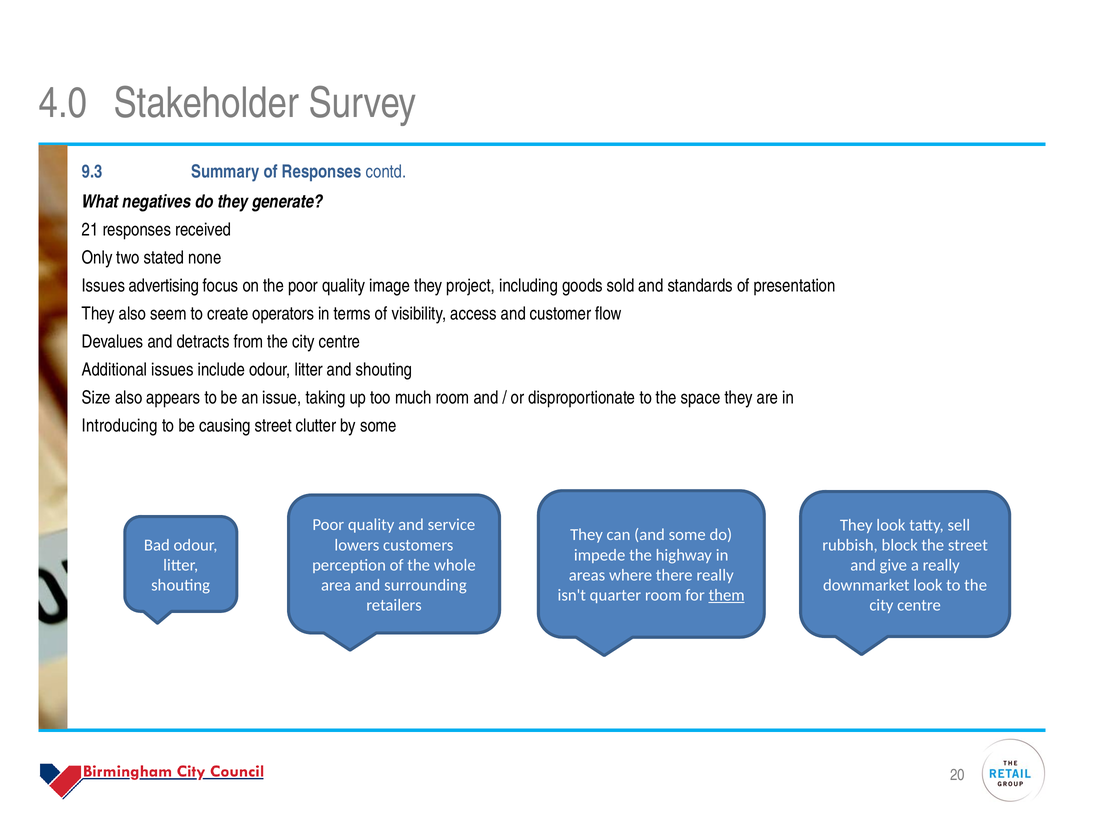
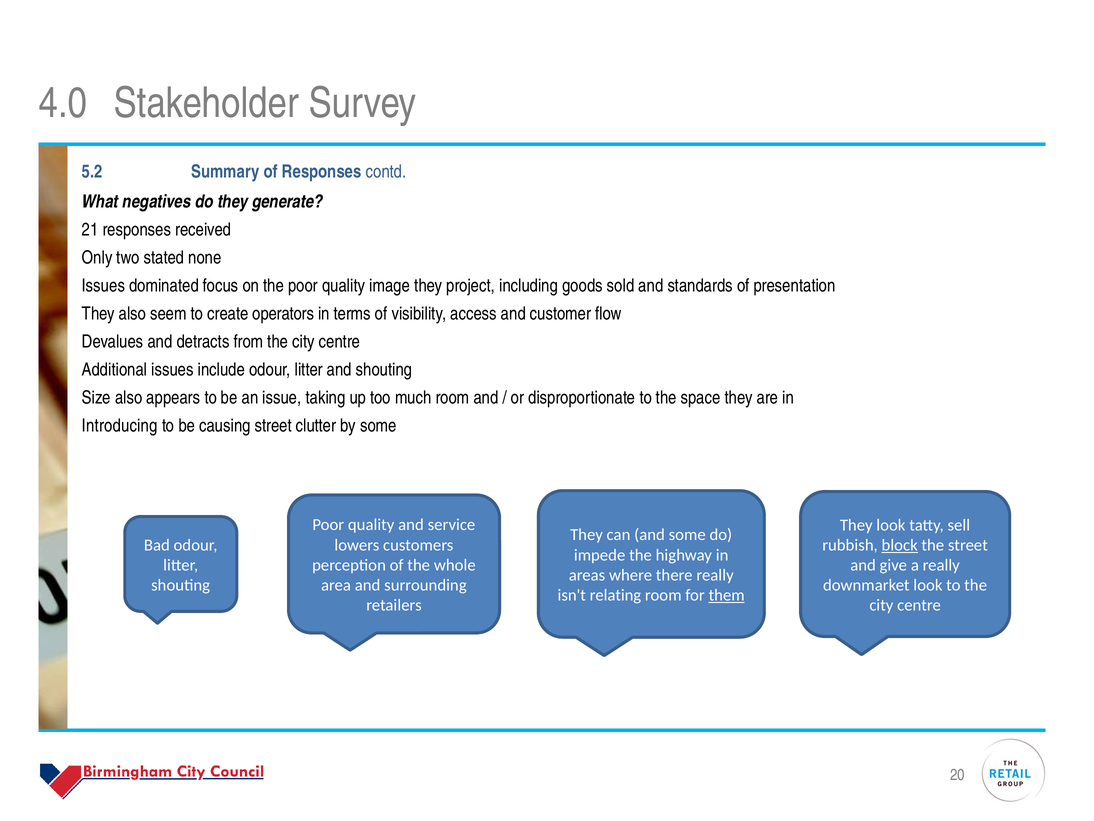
9.3: 9.3 -> 5.2
advertising: advertising -> dominated
block underline: none -> present
quarter: quarter -> relating
